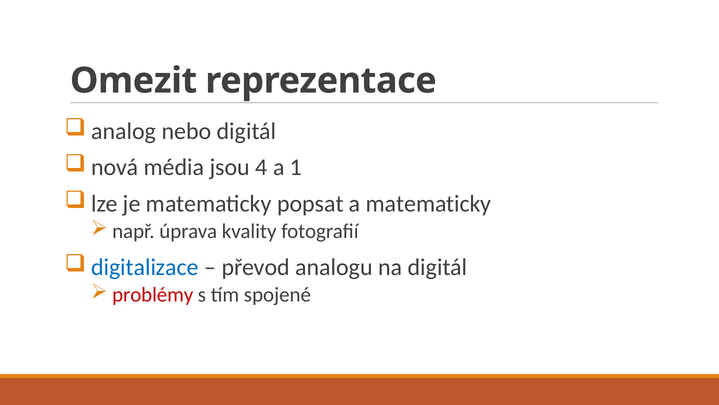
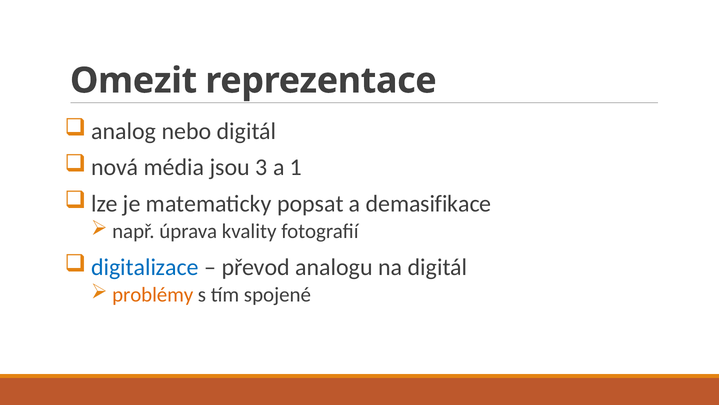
4: 4 -> 3
a matematicky: matematicky -> demasifikace
problémy colour: red -> orange
